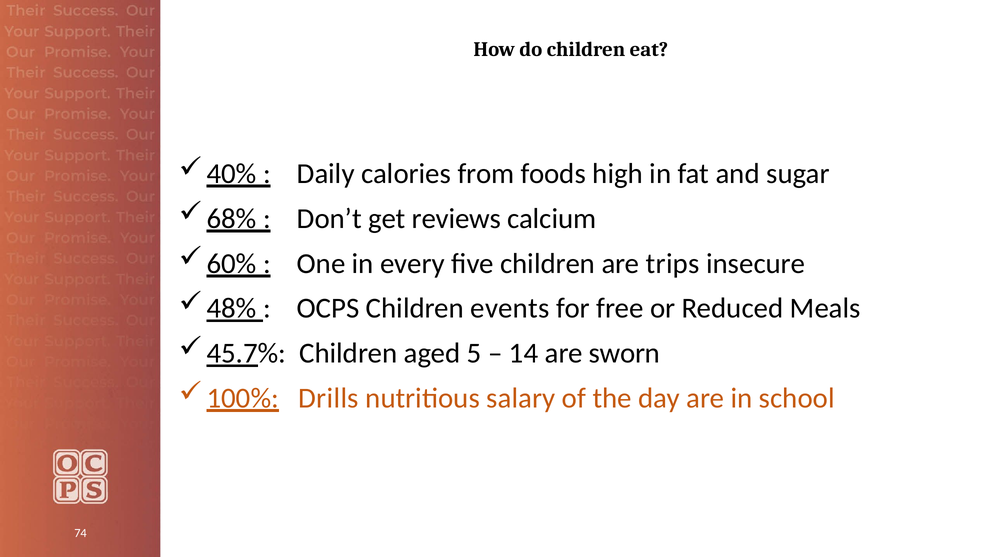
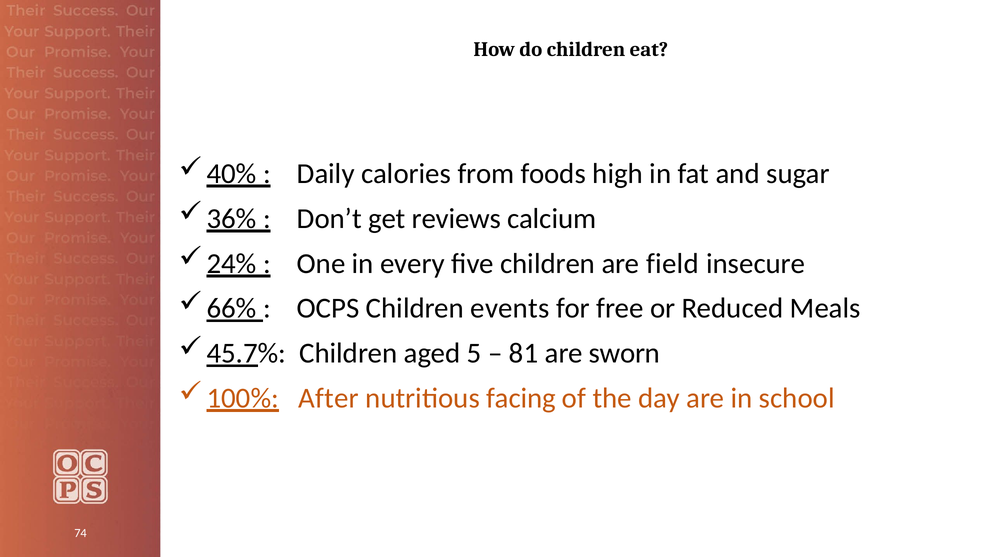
68%: 68% -> 36%
60%: 60% -> 24%
trips: trips -> field
48%: 48% -> 66%
14: 14 -> 81
Drills: Drills -> After
salary: salary -> facing
